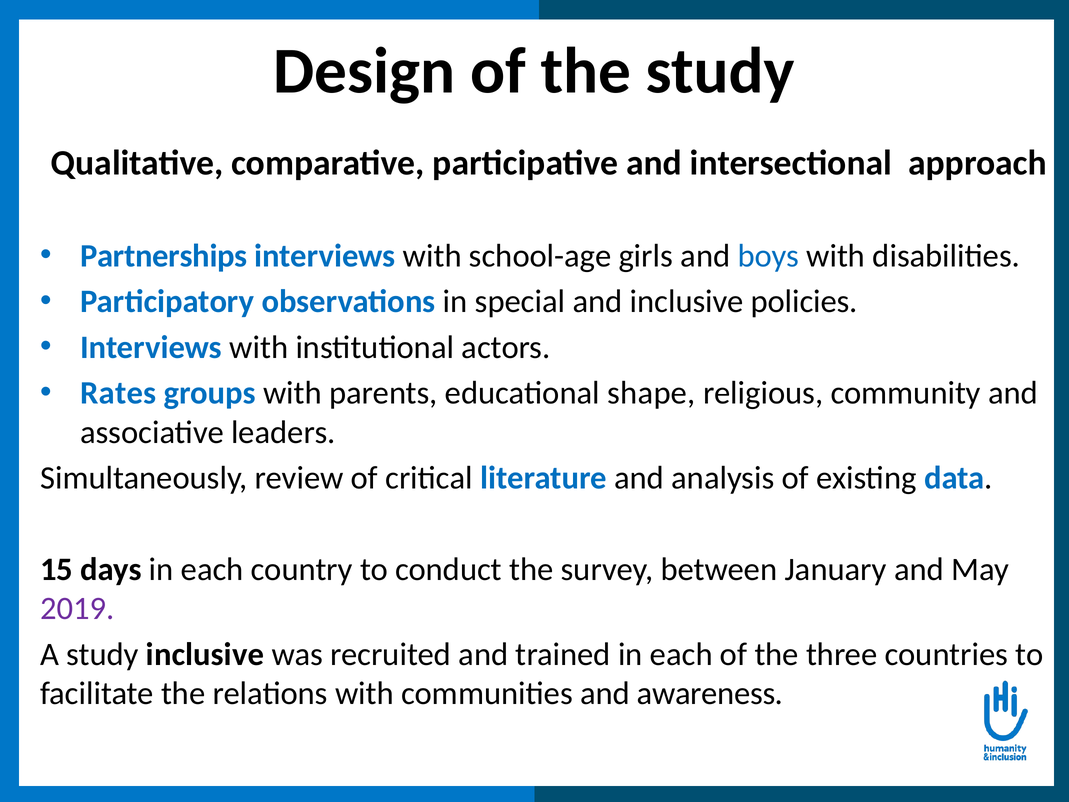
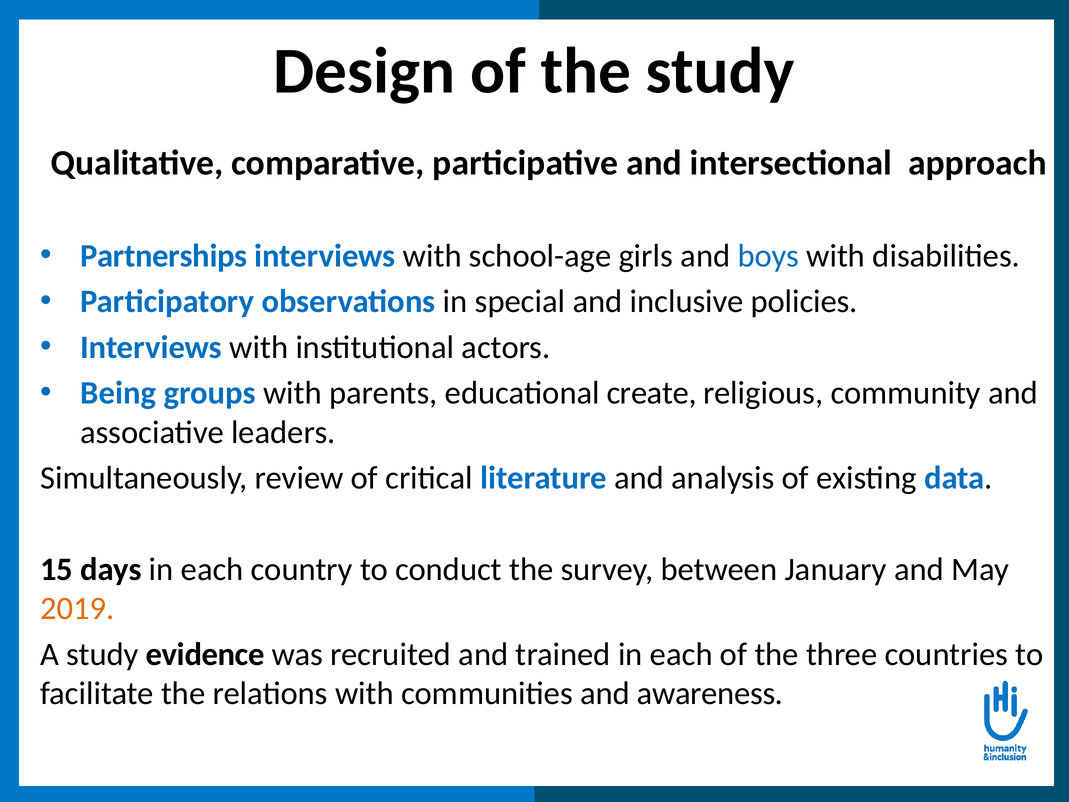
Rates: Rates -> Being
shape: shape -> create
2019 colour: purple -> orange
study inclusive: inclusive -> evidence
